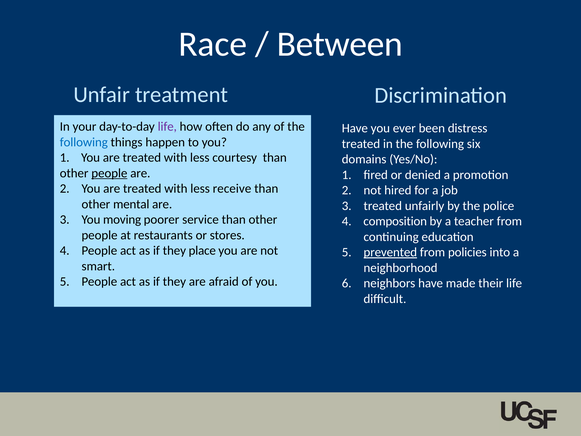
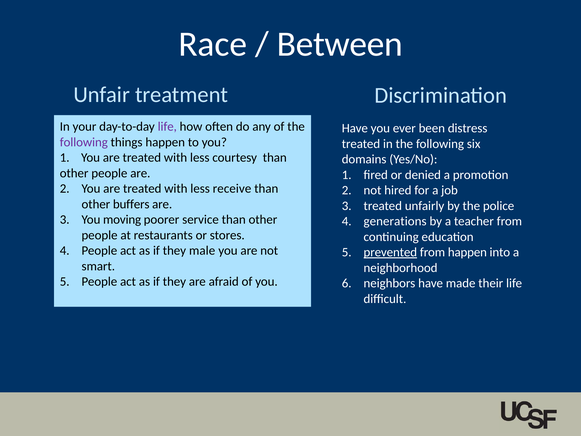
following at (84, 142) colour: blue -> purple
people at (109, 173) underline: present -> none
mental: mental -> buffers
composition: composition -> generations
place: place -> male
from policies: policies -> happen
